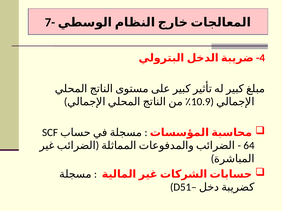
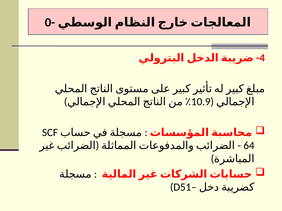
7-: 7- -> 0-
